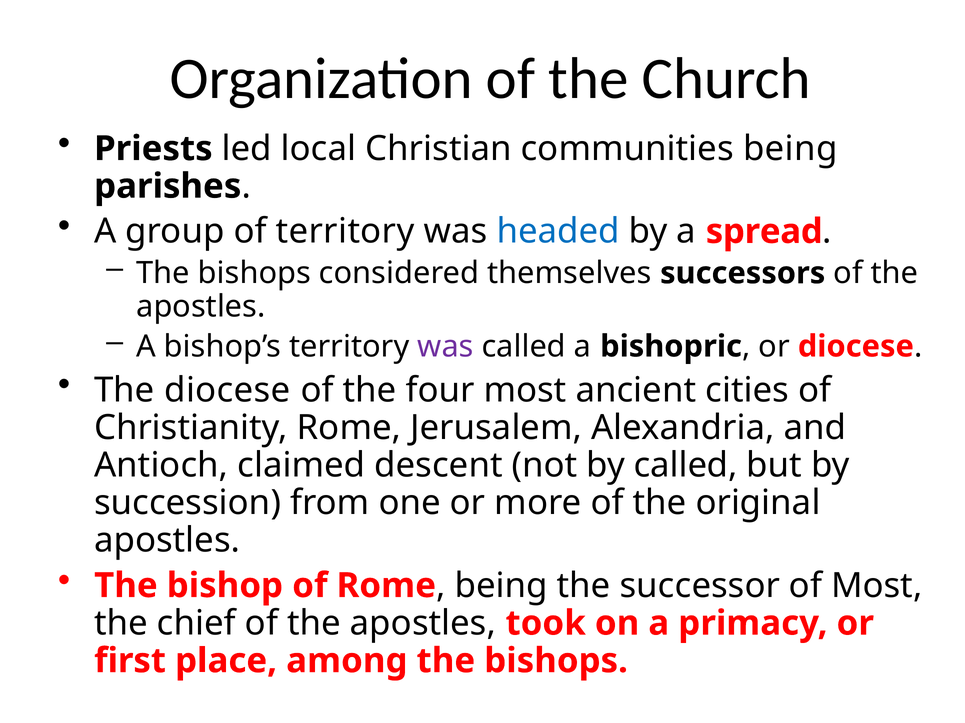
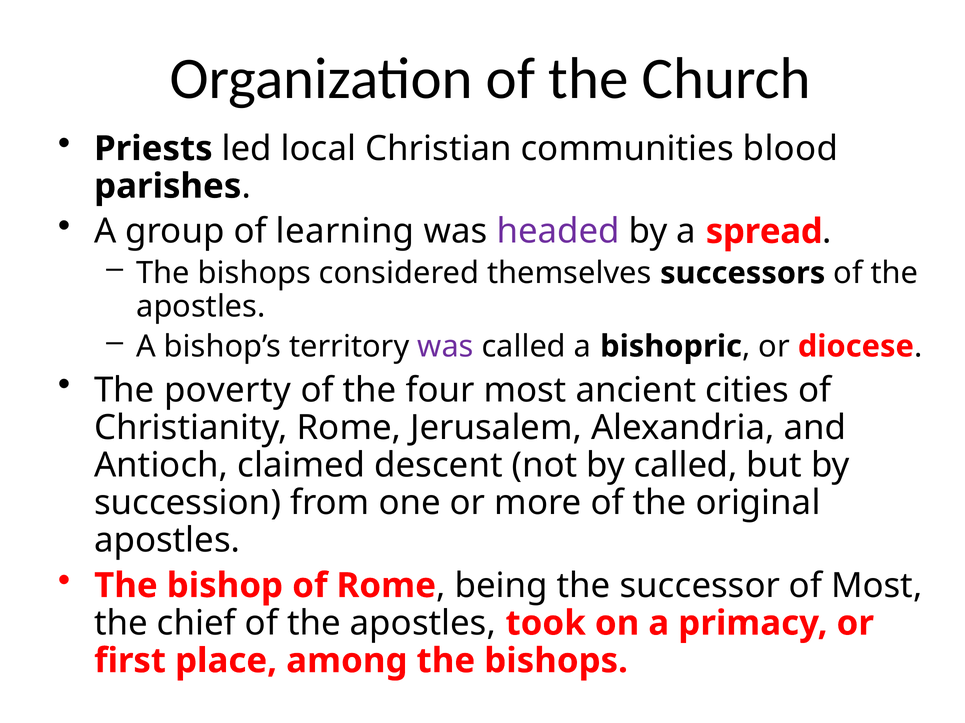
communities being: being -> blood
of territory: territory -> learning
headed colour: blue -> purple
The diocese: diocese -> poverty
